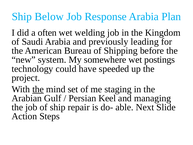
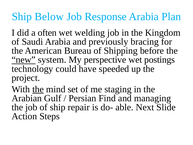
leading: leading -> bracing
new underline: none -> present
somewhere: somewhere -> perspective
Keel: Keel -> Find
